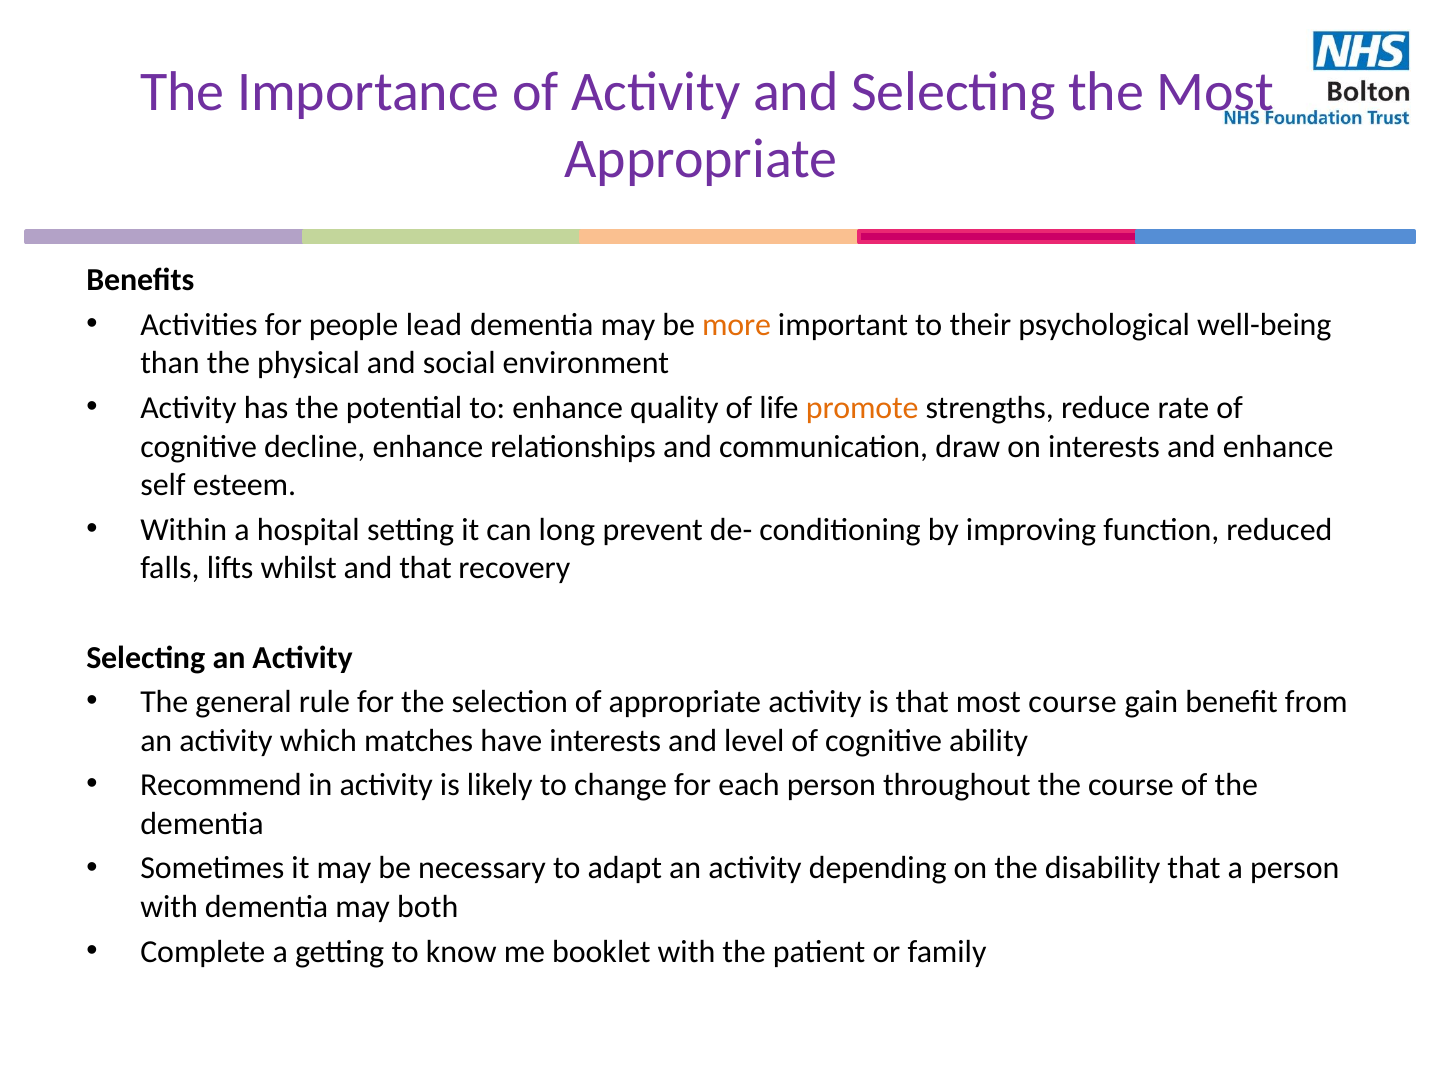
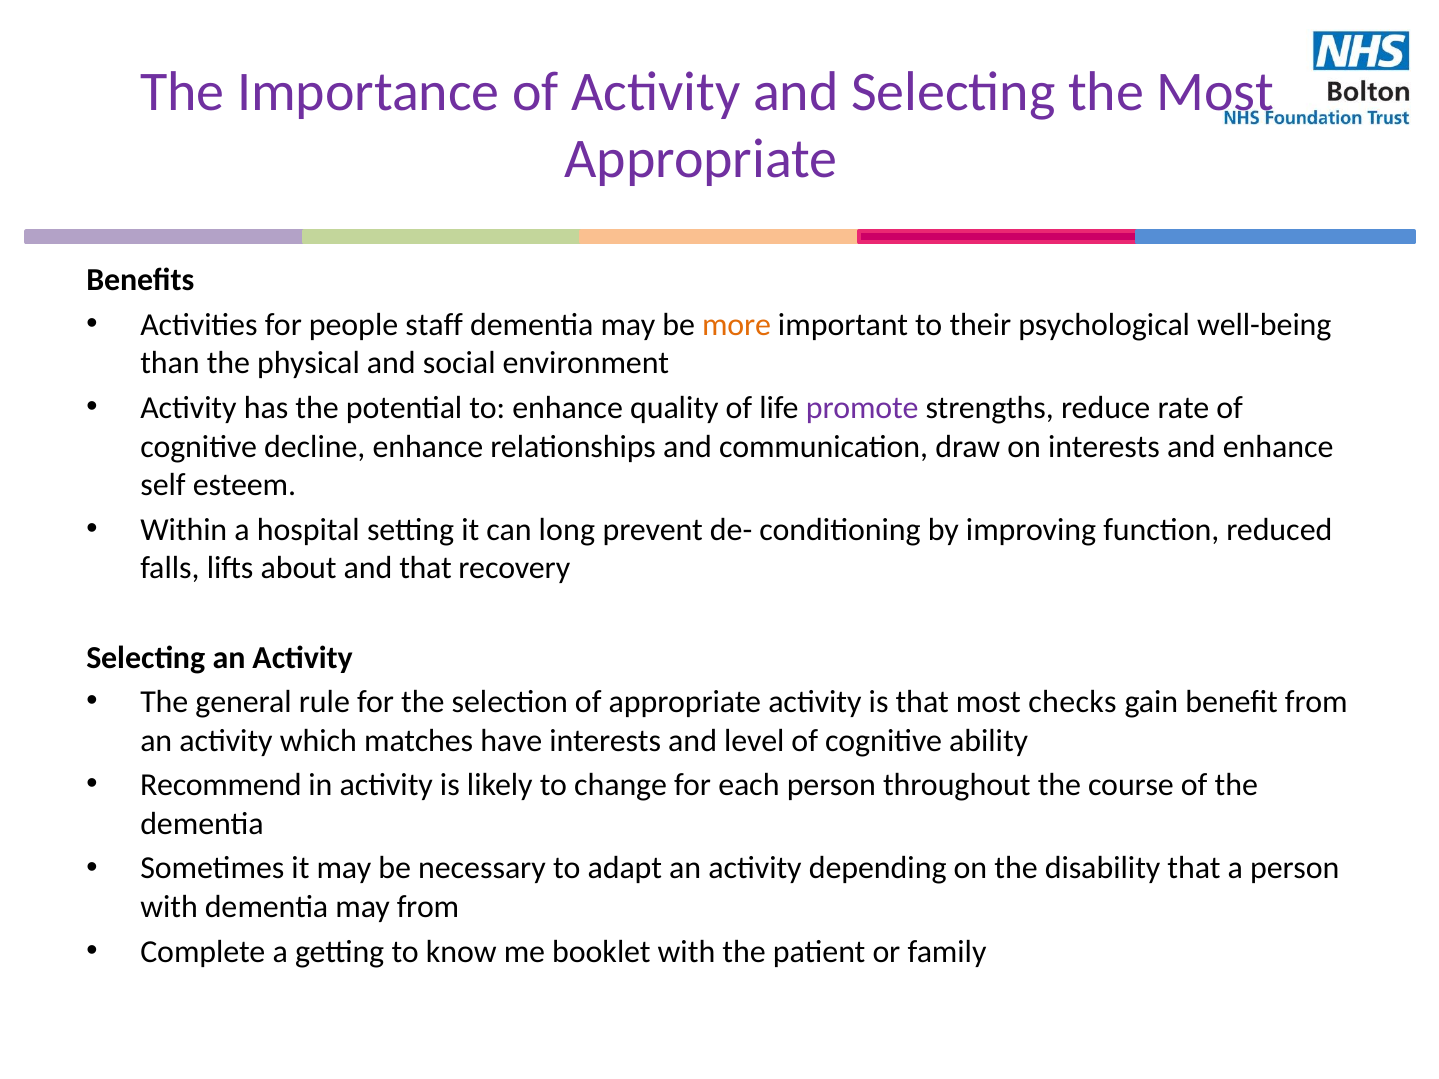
lead: lead -> staff
promote colour: orange -> purple
whilst: whilst -> about
most course: course -> checks
may both: both -> from
